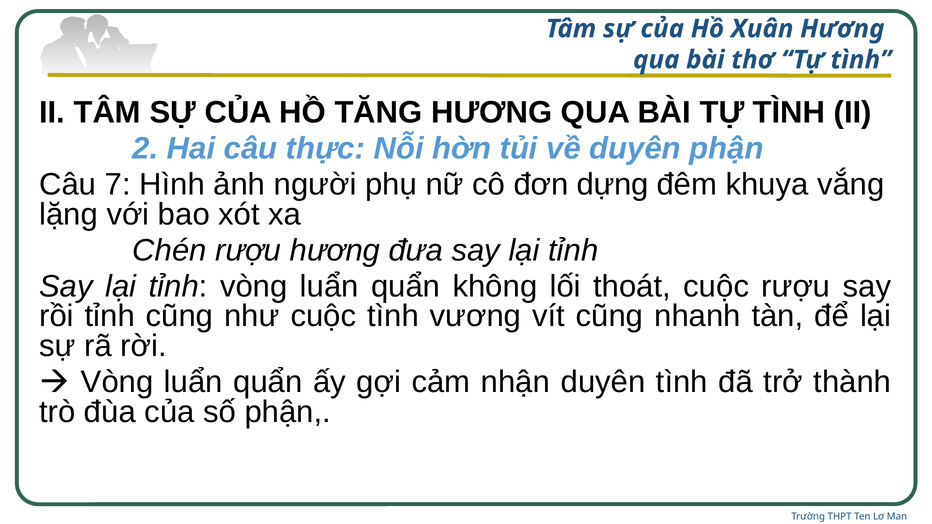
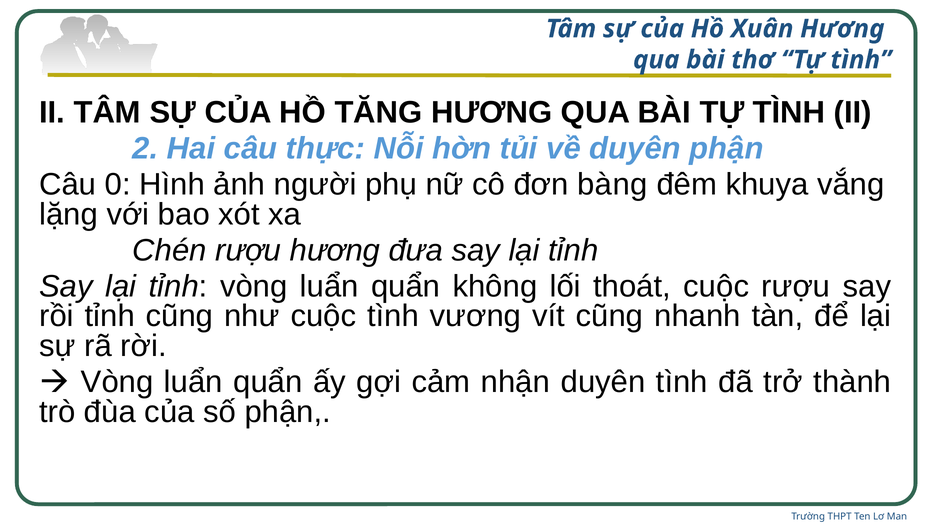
7: 7 -> 0
dựng: dựng -> bàng
